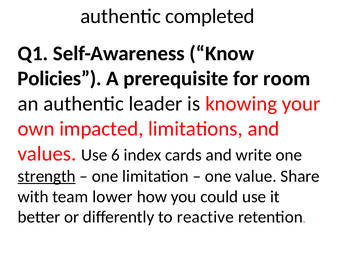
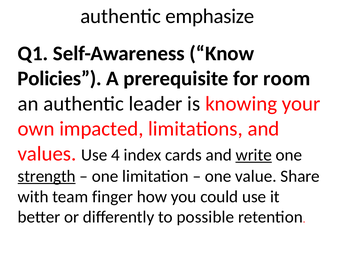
completed: completed -> emphasize
6: 6 -> 4
write underline: none -> present
lower: lower -> finger
reactive: reactive -> possible
